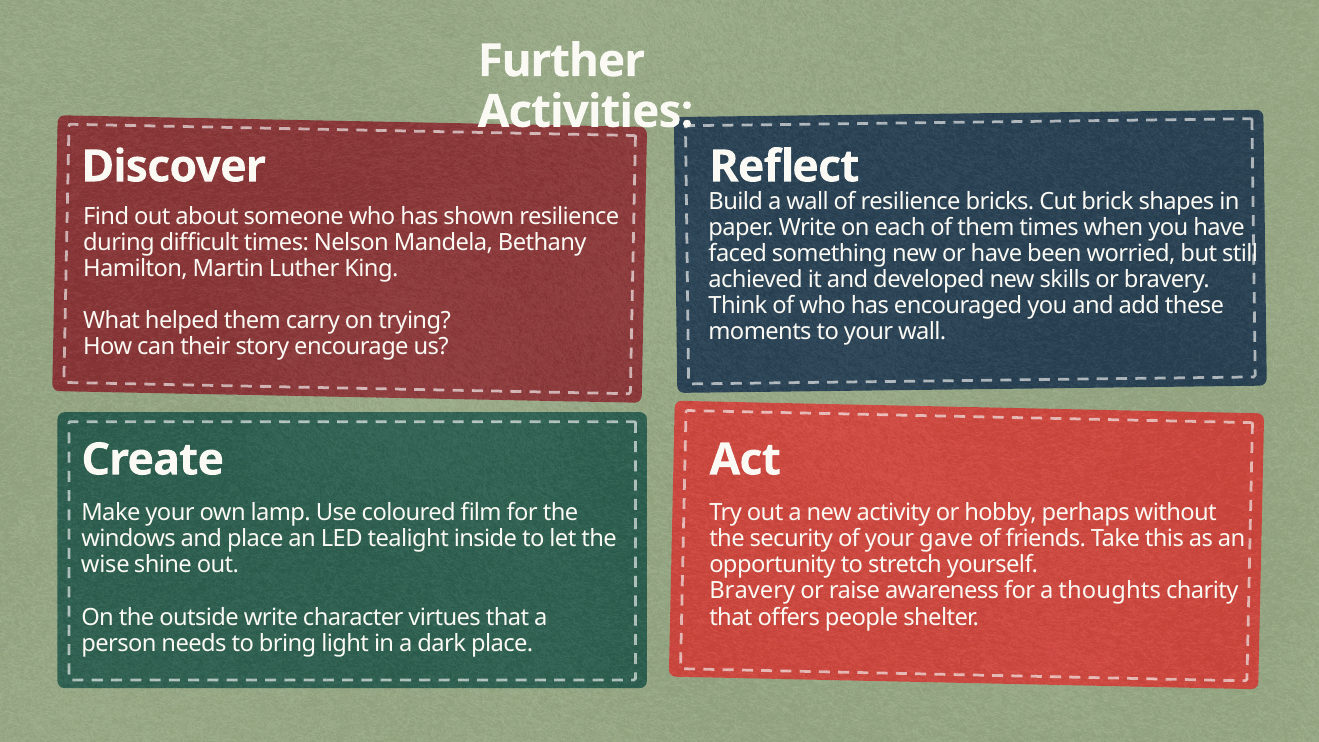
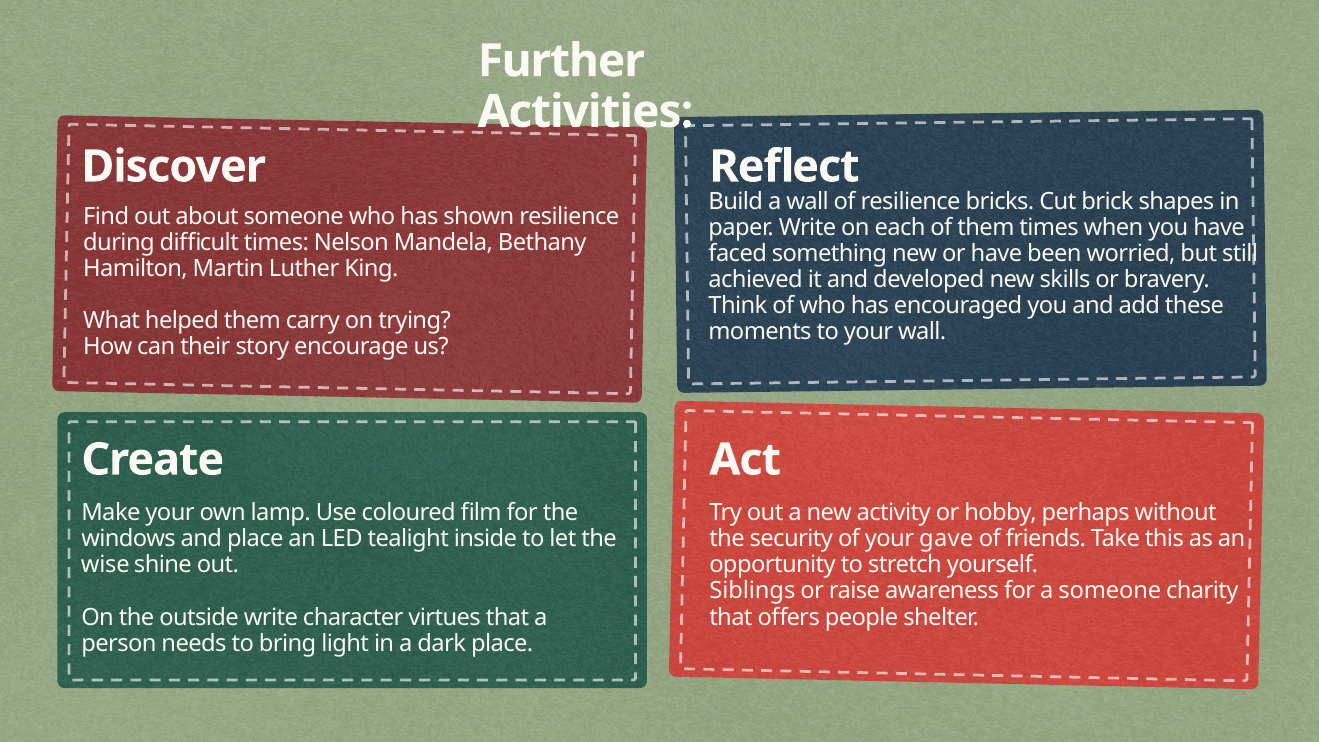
Bravery at (752, 591): Bravery -> Siblings
a thoughts: thoughts -> someone
